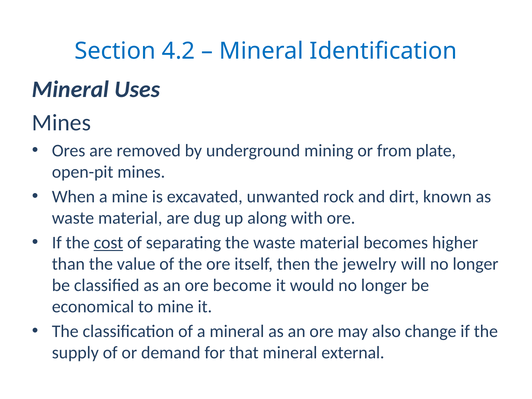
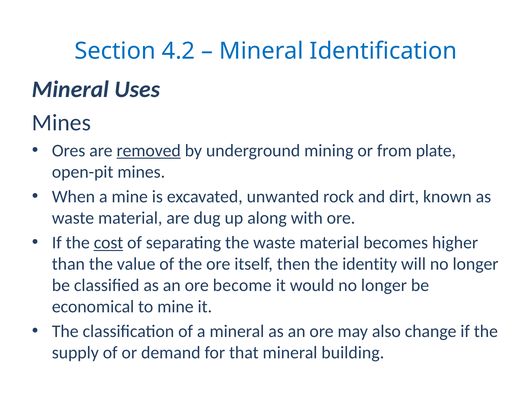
removed underline: none -> present
jewelry: jewelry -> identity
external: external -> building
